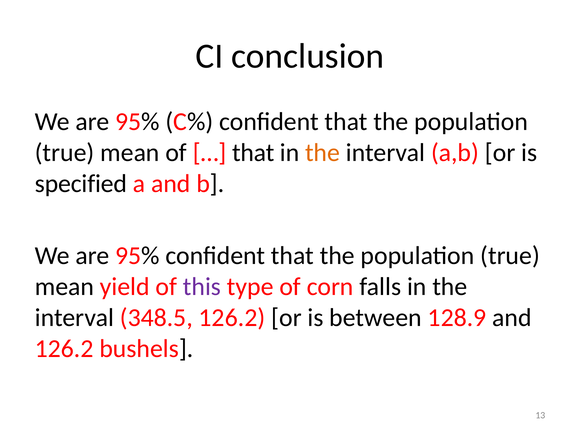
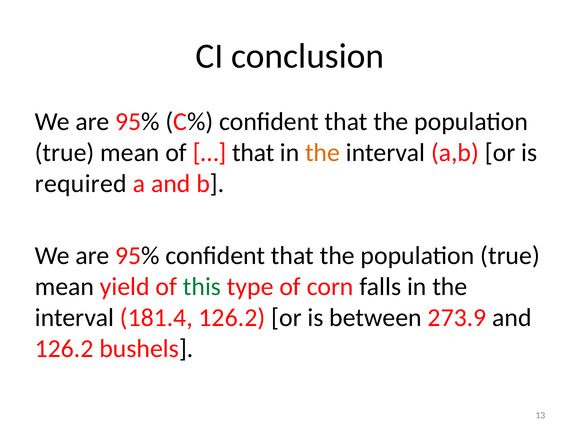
specified: specified -> required
this colour: purple -> green
348.5: 348.5 -> 181.4
128.9: 128.9 -> 273.9
